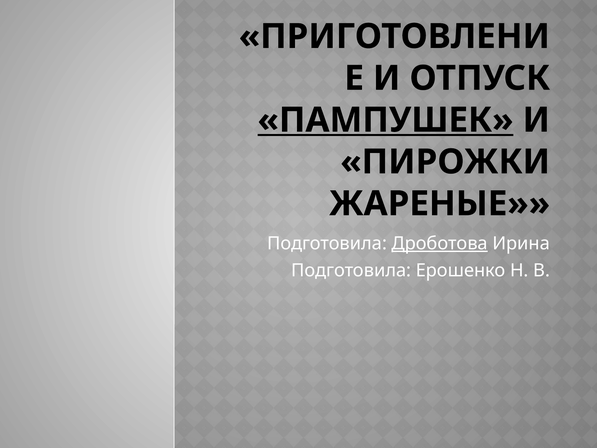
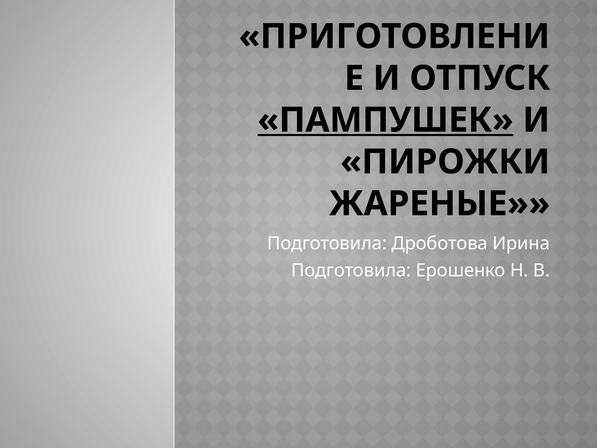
Дроботова underline: present -> none
